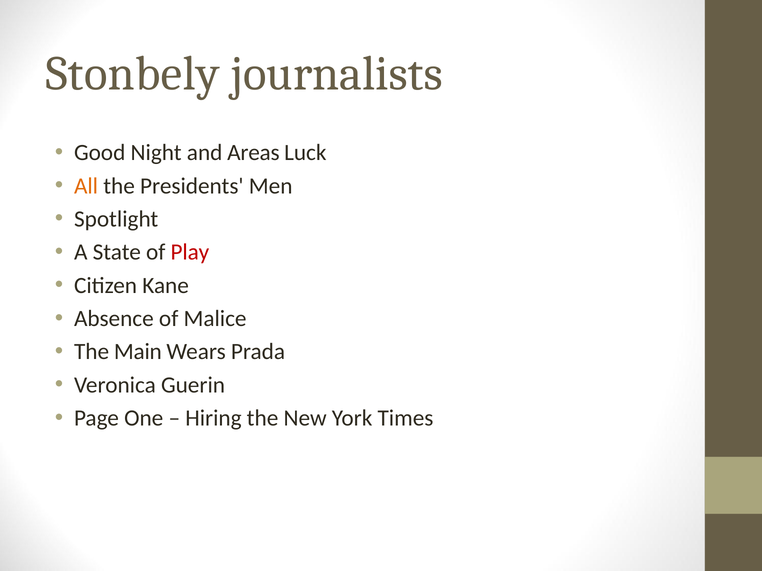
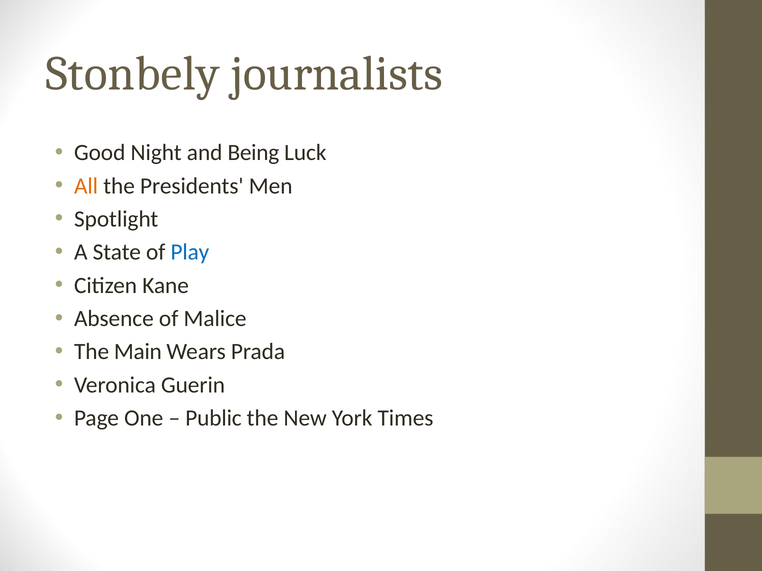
Areas: Areas -> Being
Play colour: red -> blue
Hiring: Hiring -> Public
